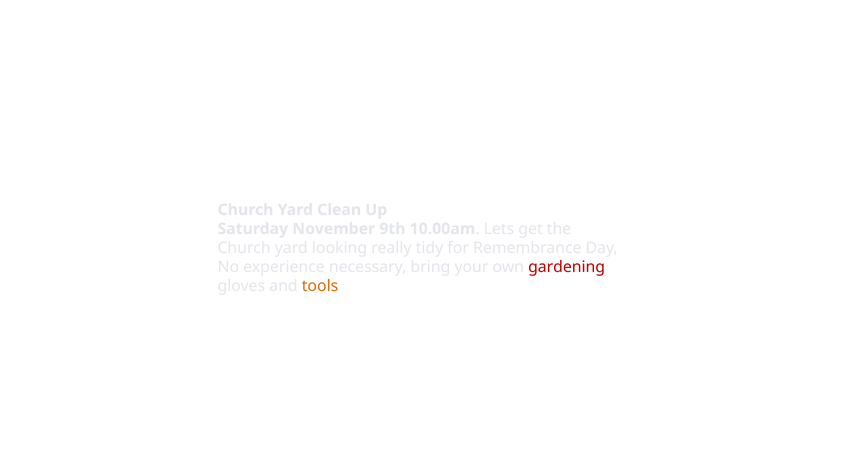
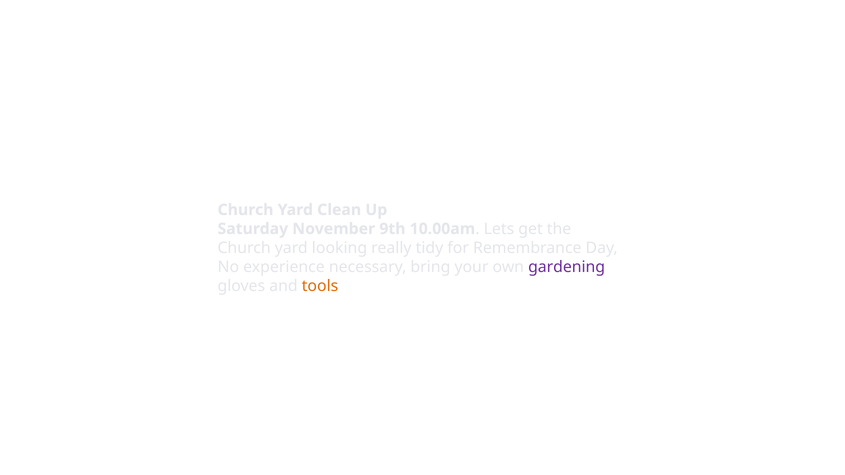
gardening colour: red -> purple
